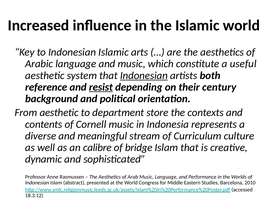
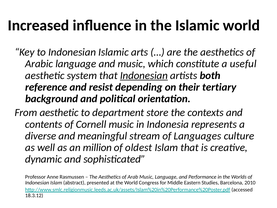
resist underline: present -> none
century: century -> tertiary
Curriculum: Curriculum -> Languages
calibre: calibre -> million
bridge: bridge -> oldest
